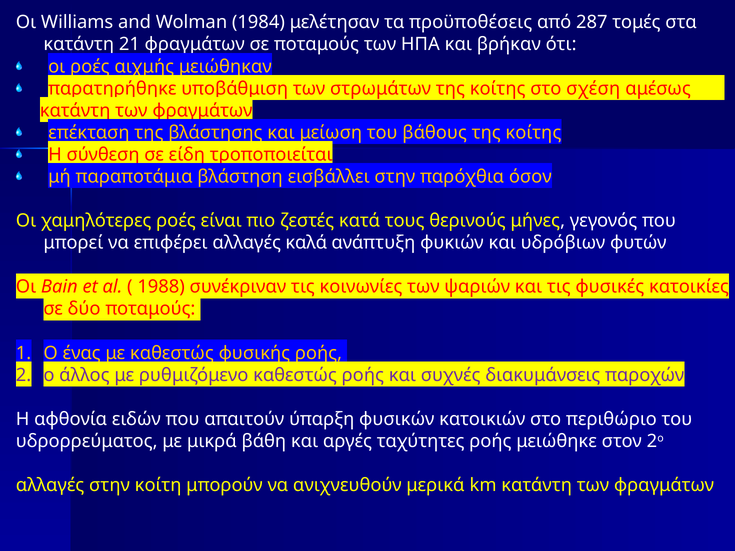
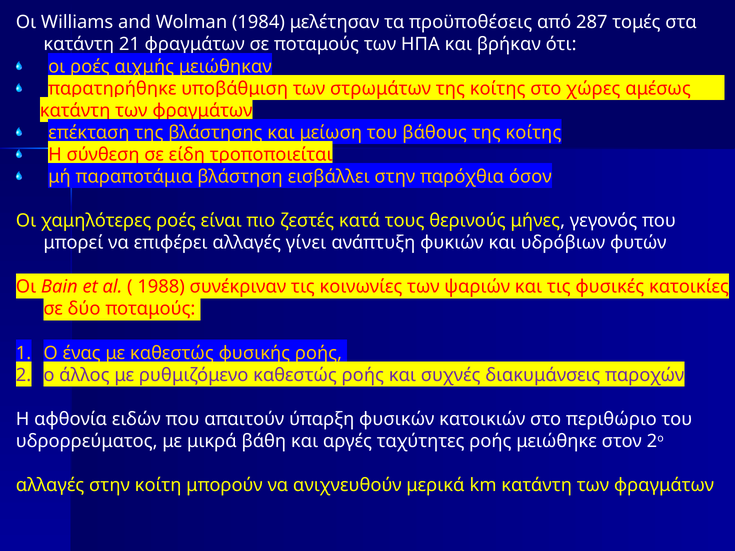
σχέση: σχέση -> χώρες
καλά: καλά -> γίνει
